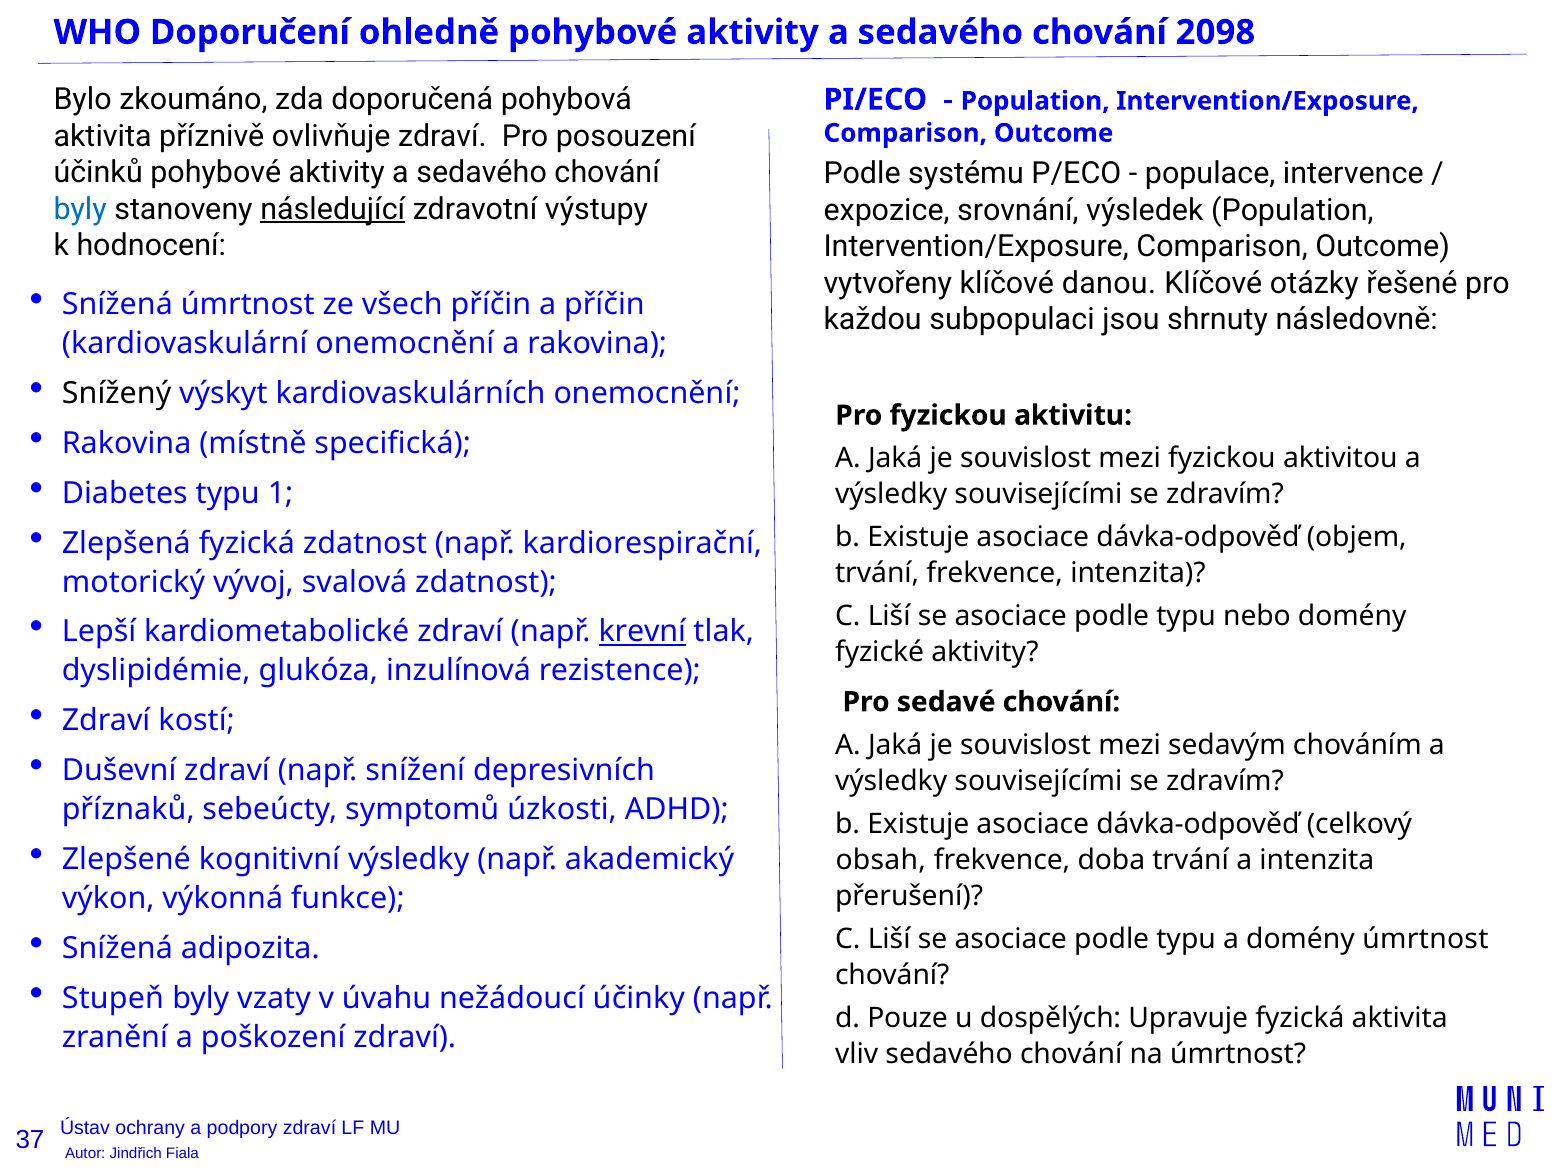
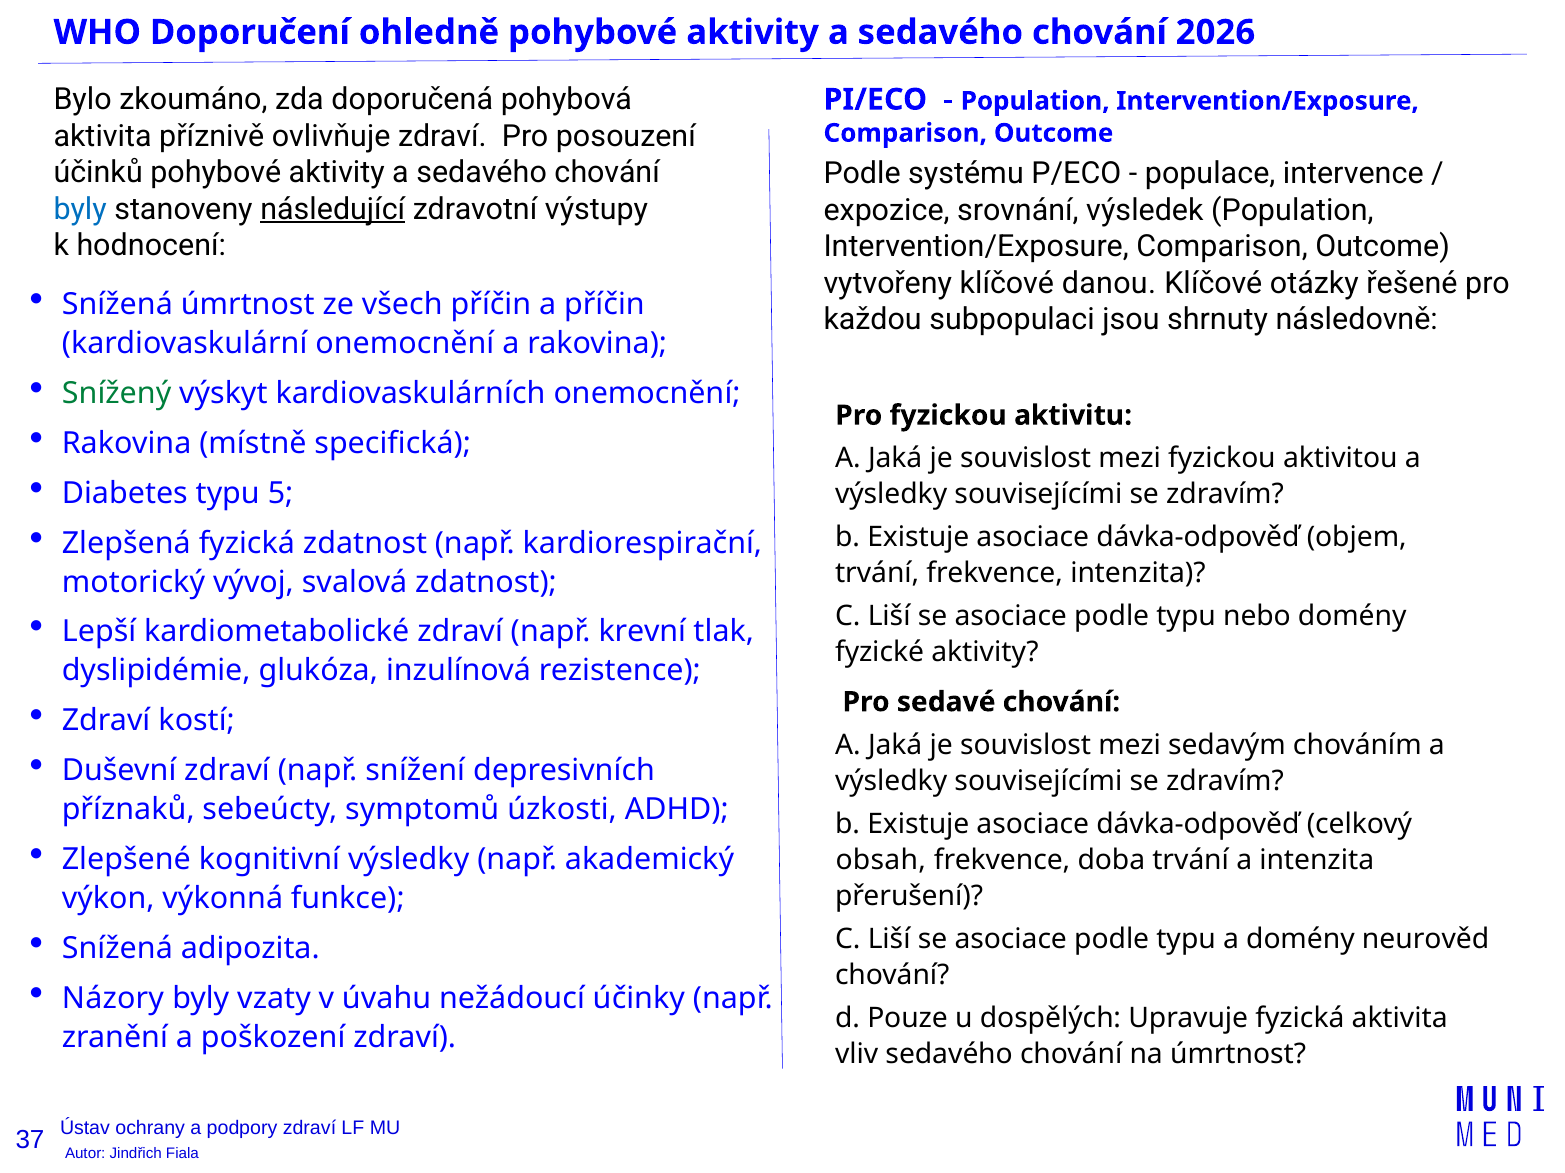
2098: 2098 -> 2026
Snížený colour: black -> green
1: 1 -> 5
krevní underline: present -> none
domény úmrtnost: úmrtnost -> neurověd
Stupeň: Stupeň -> Názory
